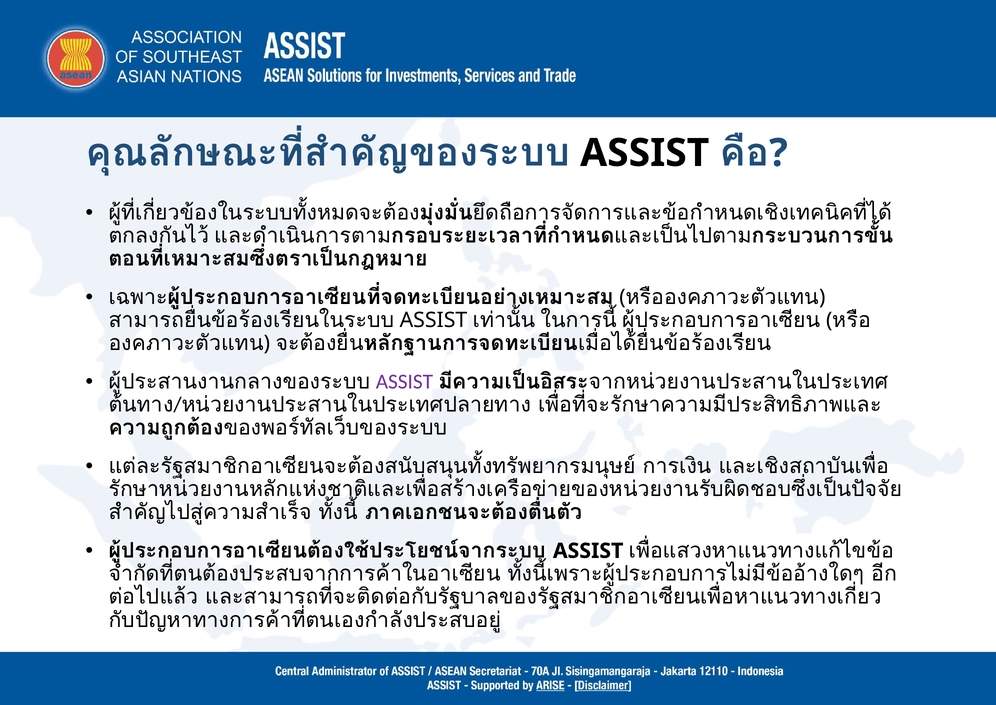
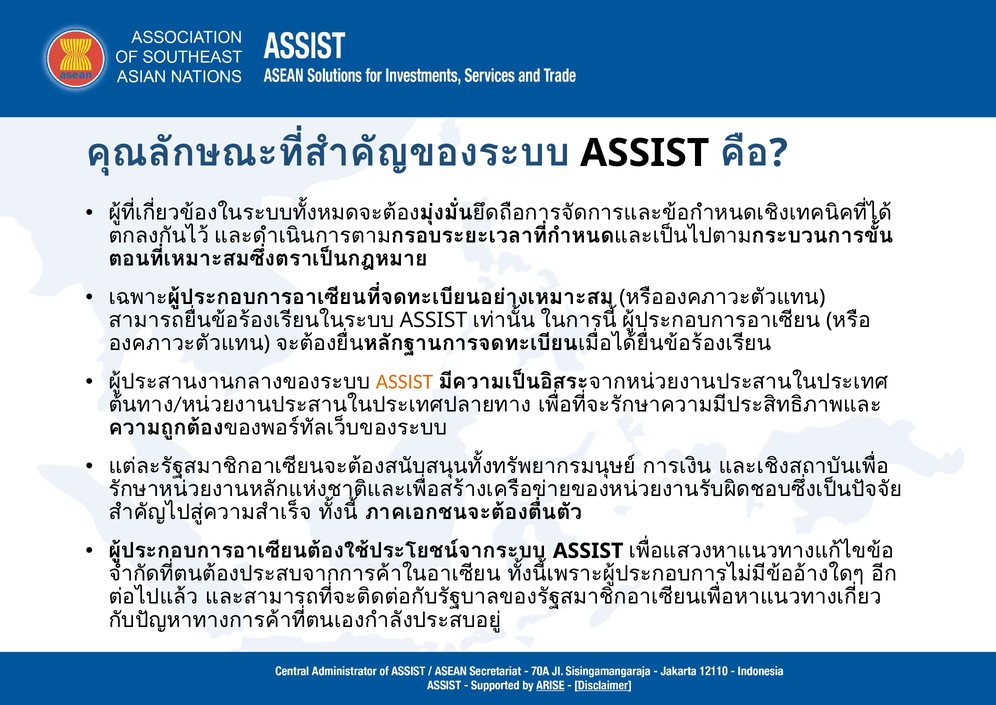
ASSIST at (404, 382) colour: purple -> orange
